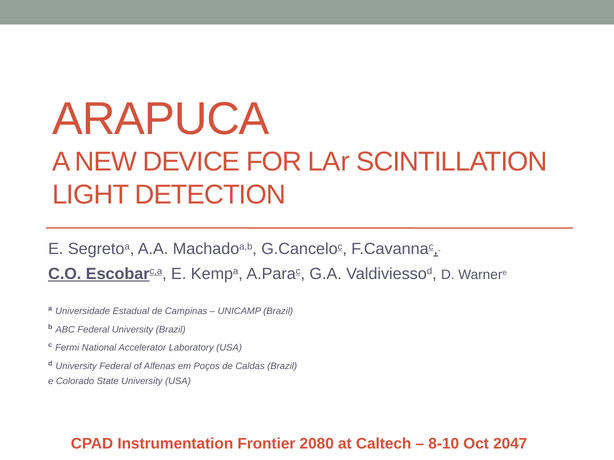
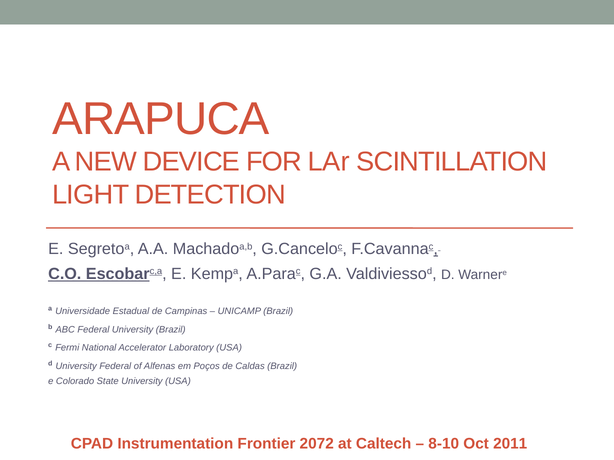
2080: 2080 -> 2072
2047: 2047 -> 2011
